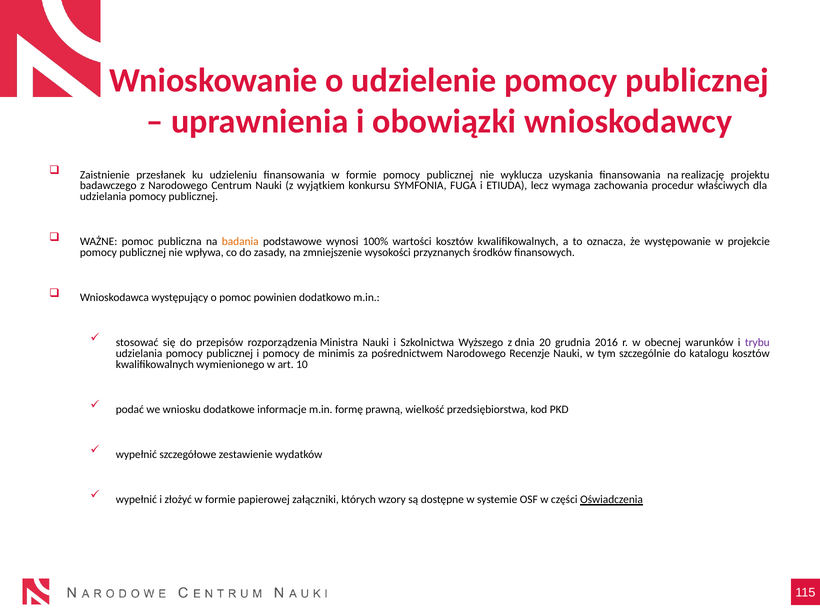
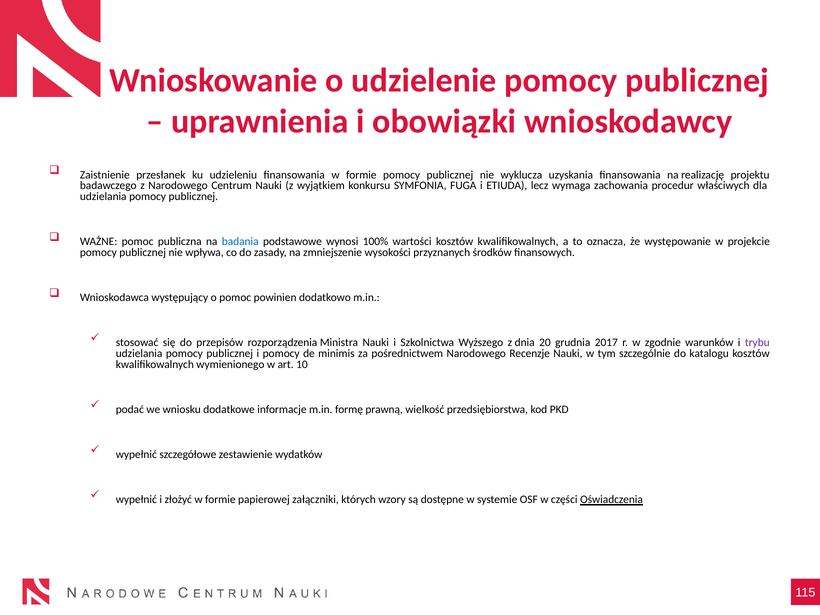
badania colour: orange -> blue
2016: 2016 -> 2017
obecnej: obecnej -> zgodnie
